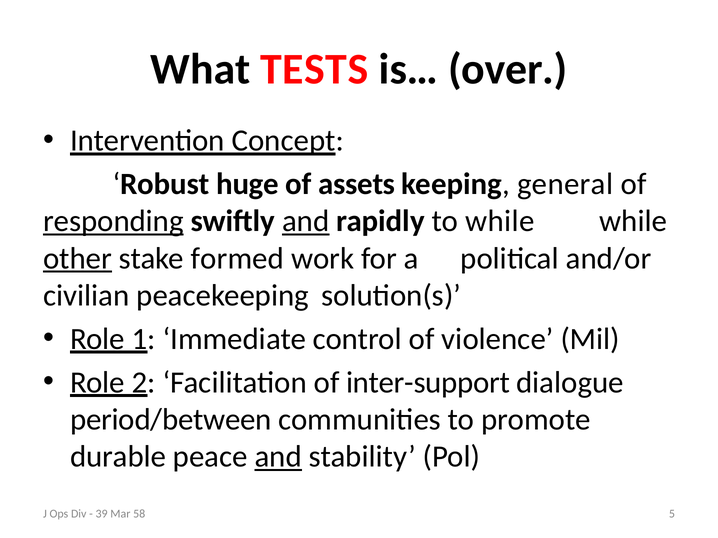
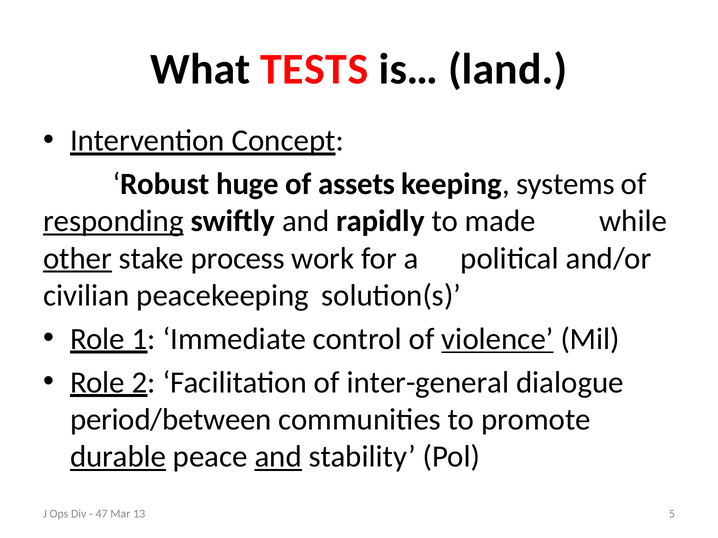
over: over -> land
general: general -> systems
and at (306, 222) underline: present -> none
to while: while -> made
formed: formed -> process
violence underline: none -> present
inter-support: inter-support -> inter-general
durable underline: none -> present
39: 39 -> 47
58: 58 -> 13
